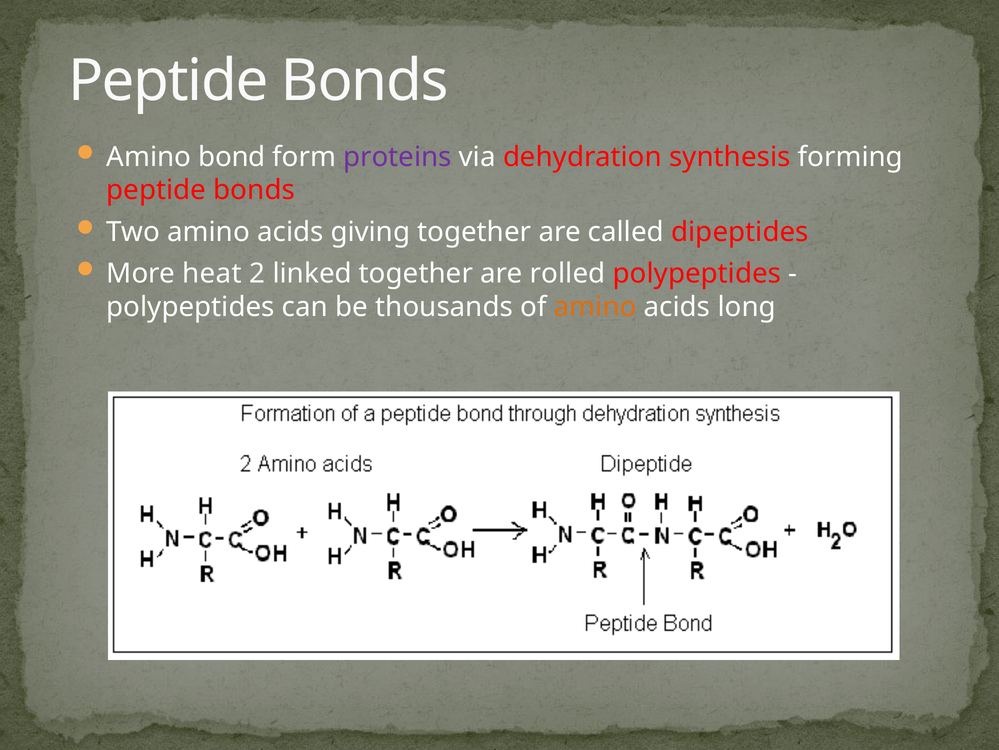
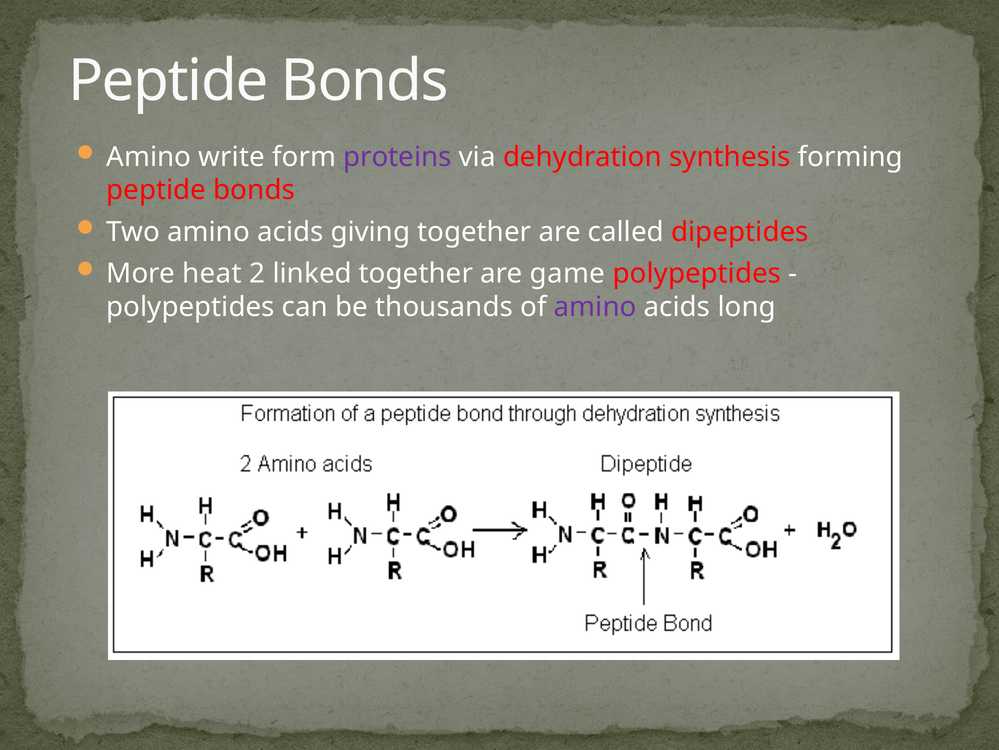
bond: bond -> write
rolled: rolled -> game
amino at (595, 307) colour: orange -> purple
